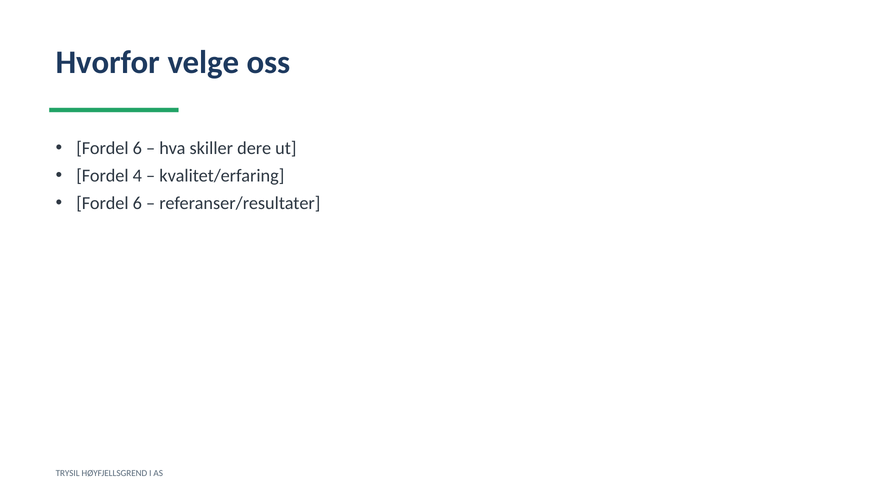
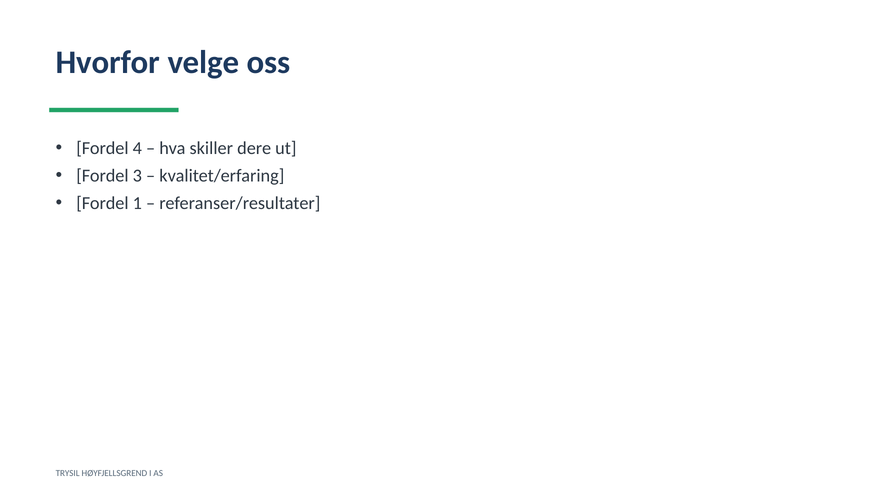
6 at (137, 148): 6 -> 4
4: 4 -> 3
6 at (137, 203): 6 -> 1
